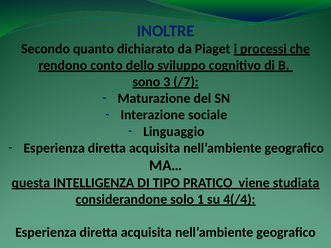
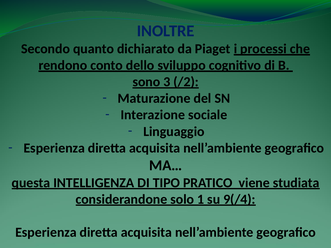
/7: /7 -> /2
4(/4: 4(/4 -> 9(/4
